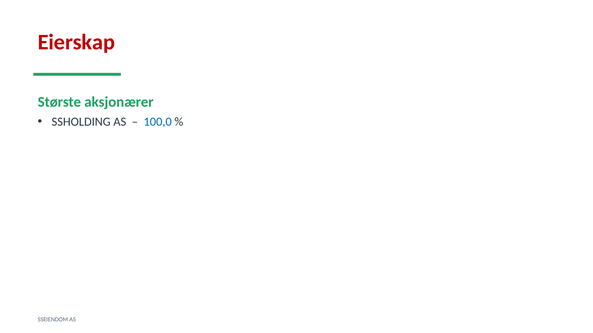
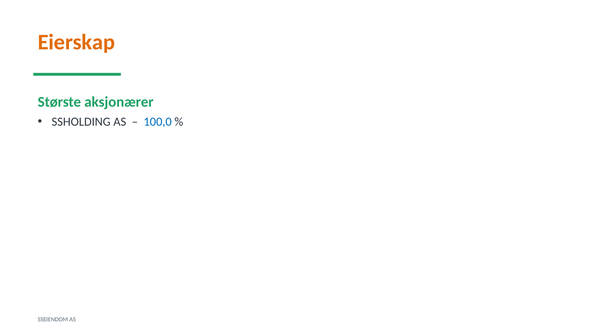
Eierskap colour: red -> orange
